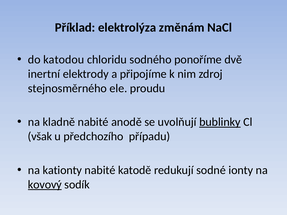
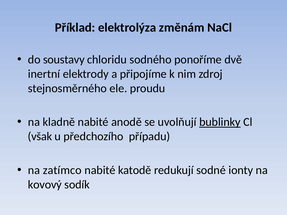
katodou: katodou -> soustavy
kationty: kationty -> zatímco
kovový underline: present -> none
